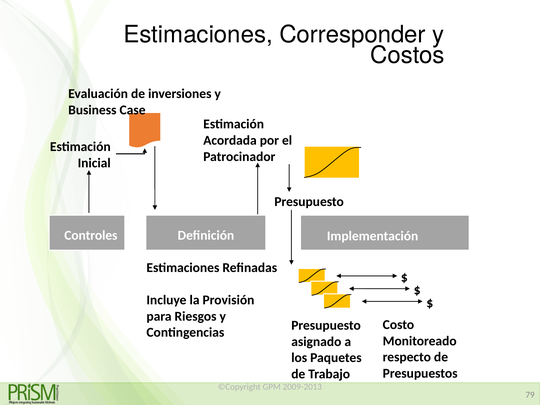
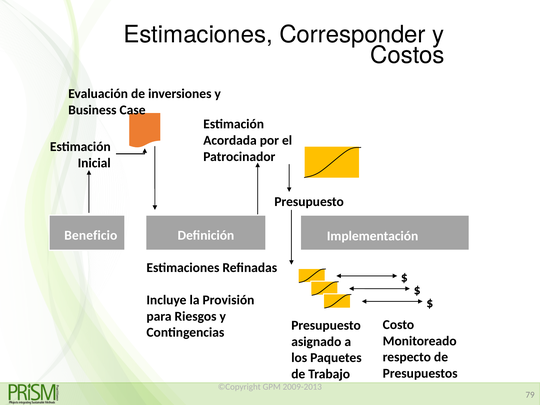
Controles: Controles -> Beneficio
